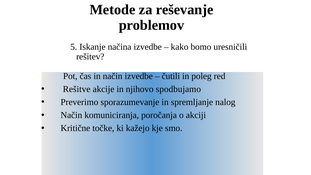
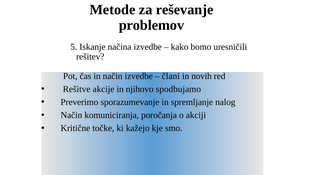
čutili: čutili -> člani
poleg: poleg -> novih
